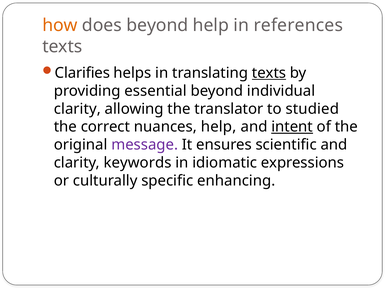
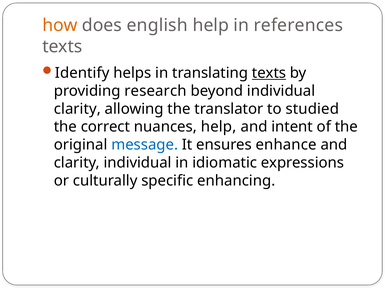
does beyond: beyond -> english
Clarifies: Clarifies -> Identify
essential: essential -> research
intent underline: present -> none
message colour: purple -> blue
scientific: scientific -> enhance
clarity keywords: keywords -> individual
